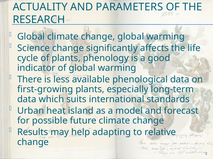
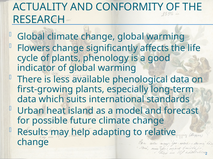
PARAMETERS: PARAMETERS -> CONFORMITY
Science: Science -> Flowers
